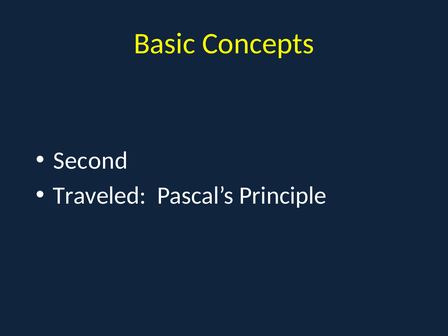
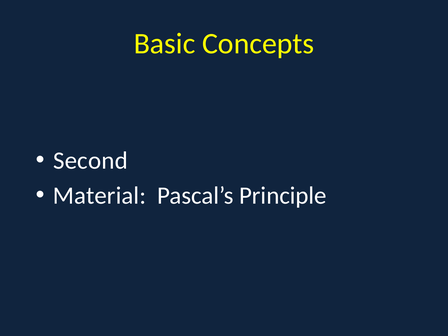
Traveled: Traveled -> Material
